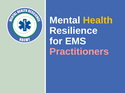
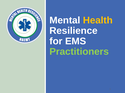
Practitioners colour: pink -> light green
